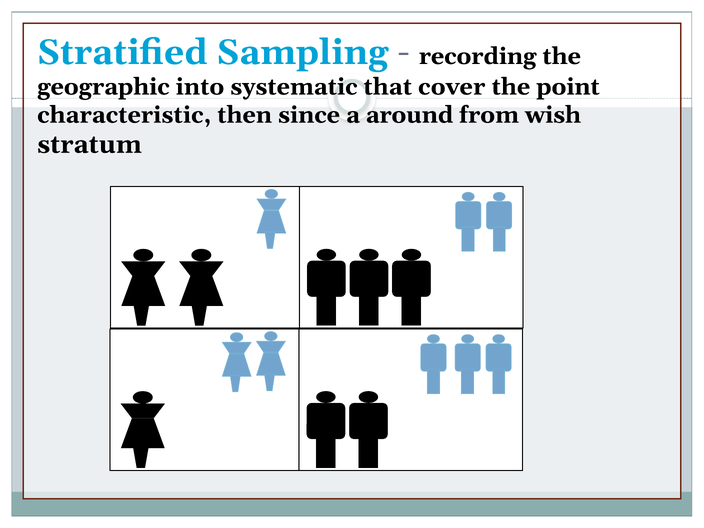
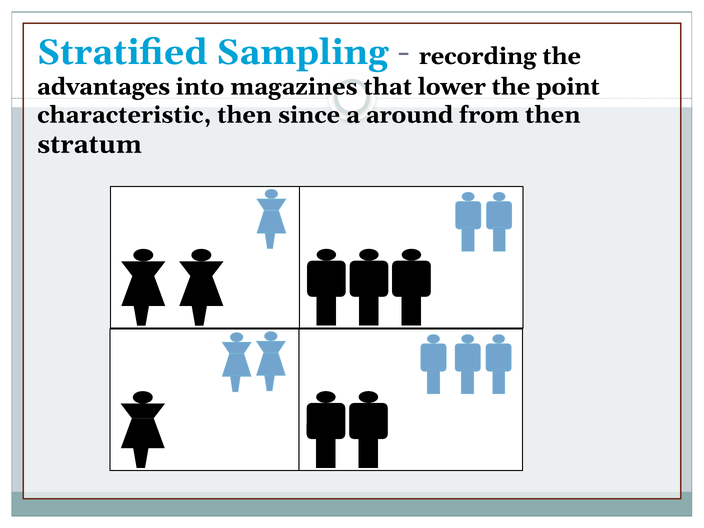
geographic: geographic -> advantages
systematic: systematic -> magazines
cover: cover -> lower
from wish: wish -> then
